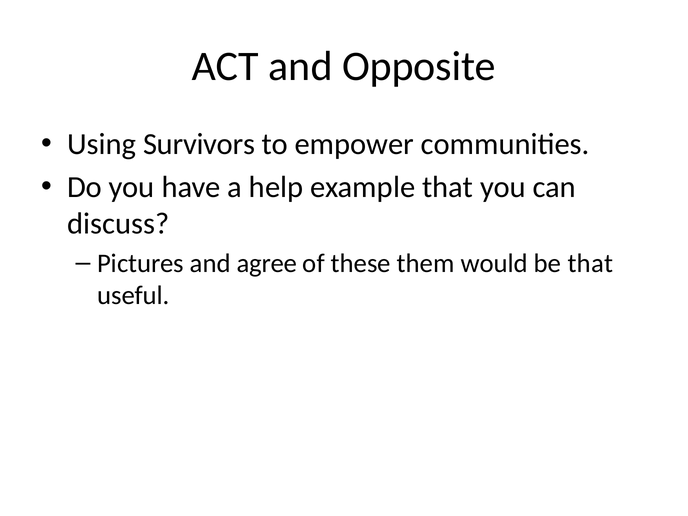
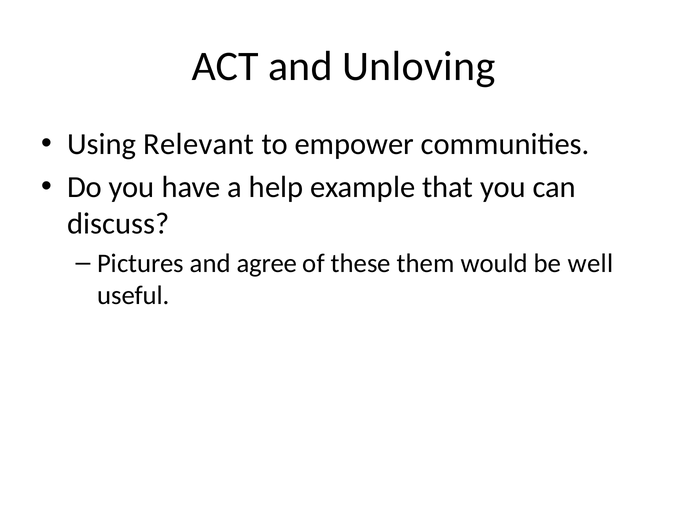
Opposite: Opposite -> Unloving
Survivors: Survivors -> Relevant
be that: that -> well
